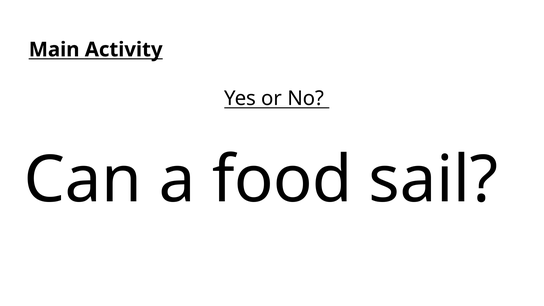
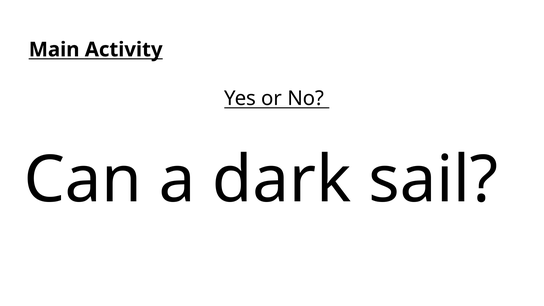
food: food -> dark
